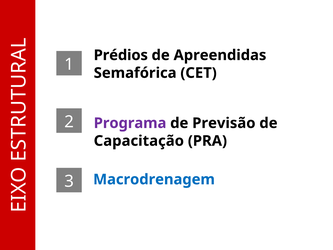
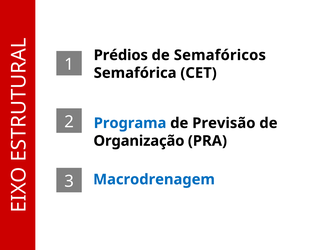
Apreendidas: Apreendidas -> Semafóricos
Programa colour: purple -> blue
Capacitação: Capacitação -> Organização
